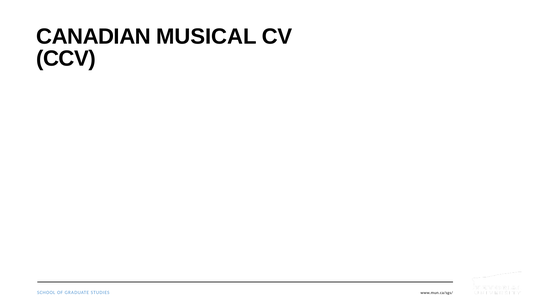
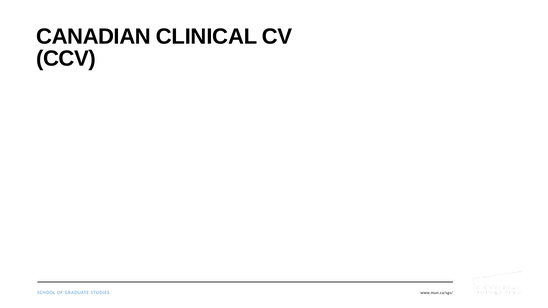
MUSICAL: MUSICAL -> CLINICAL
